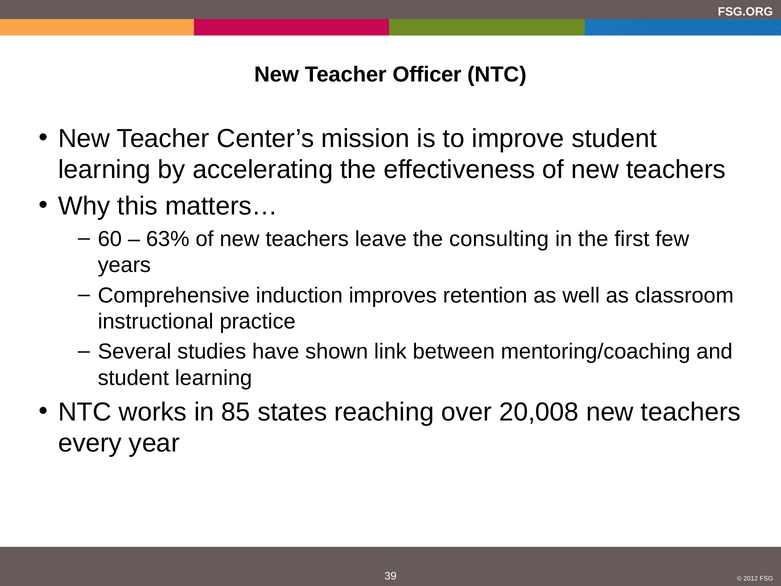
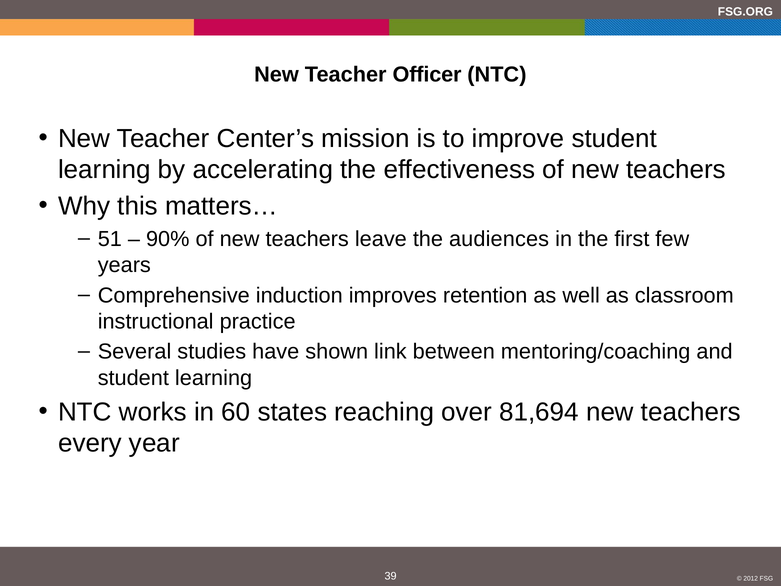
60: 60 -> 51
63%: 63% -> 90%
consulting: consulting -> audiences
85: 85 -> 60
20,008: 20,008 -> 81,694
